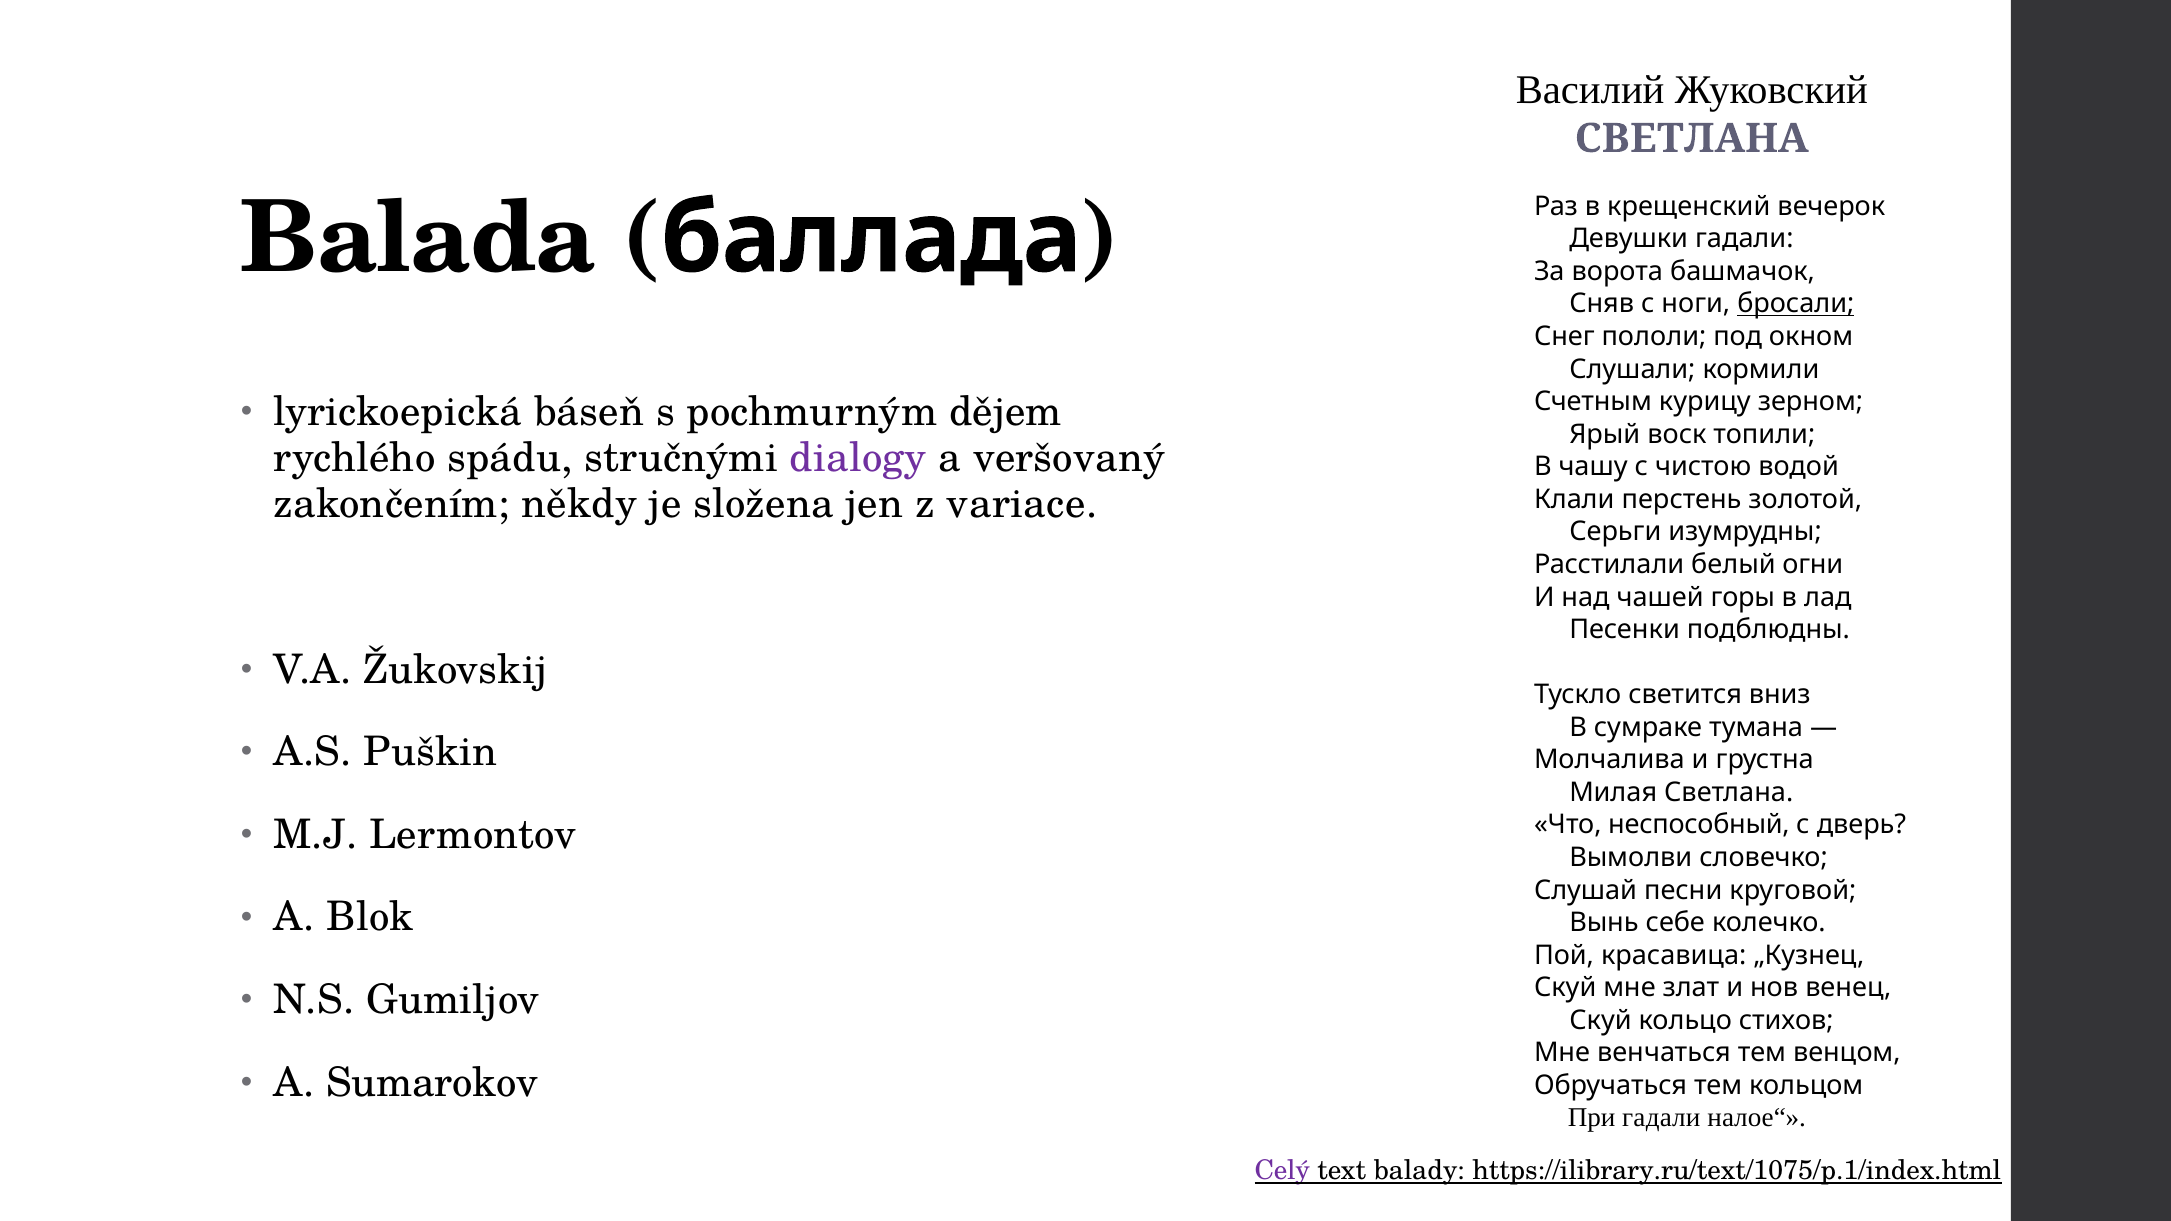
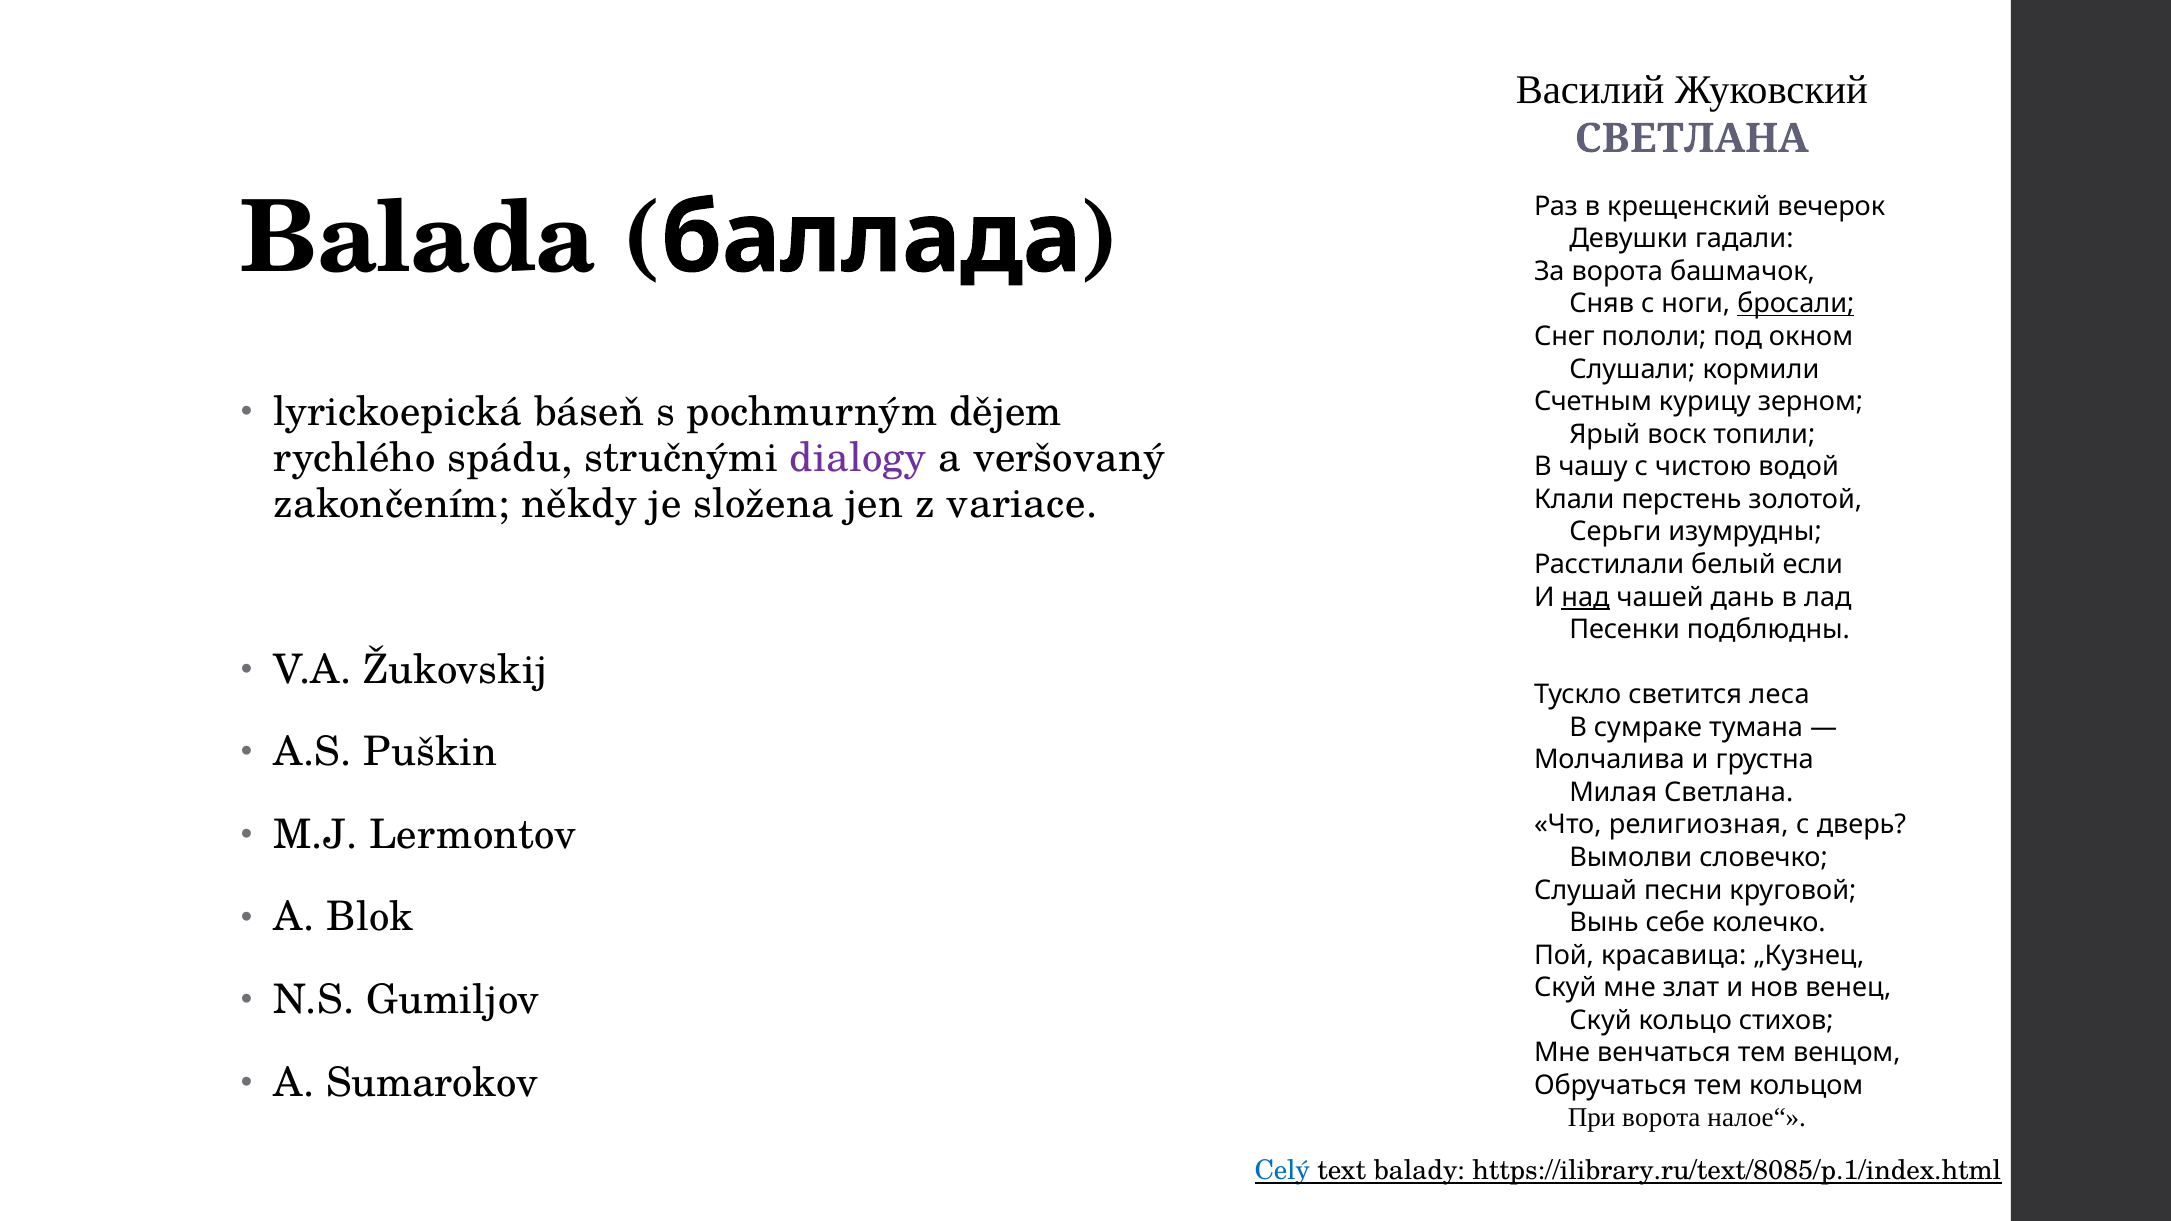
огни: огни -> если
над underline: none -> present
горы: горы -> дань
вниз: вниз -> леса
неспособный: неспособный -> религиозная
При гадали: гадали -> ворота
Celý colour: purple -> blue
https://ilibrary.ru/text/1075/p.1/index.html: https://ilibrary.ru/text/1075/p.1/index.html -> https://ilibrary.ru/text/8085/p.1/index.html
